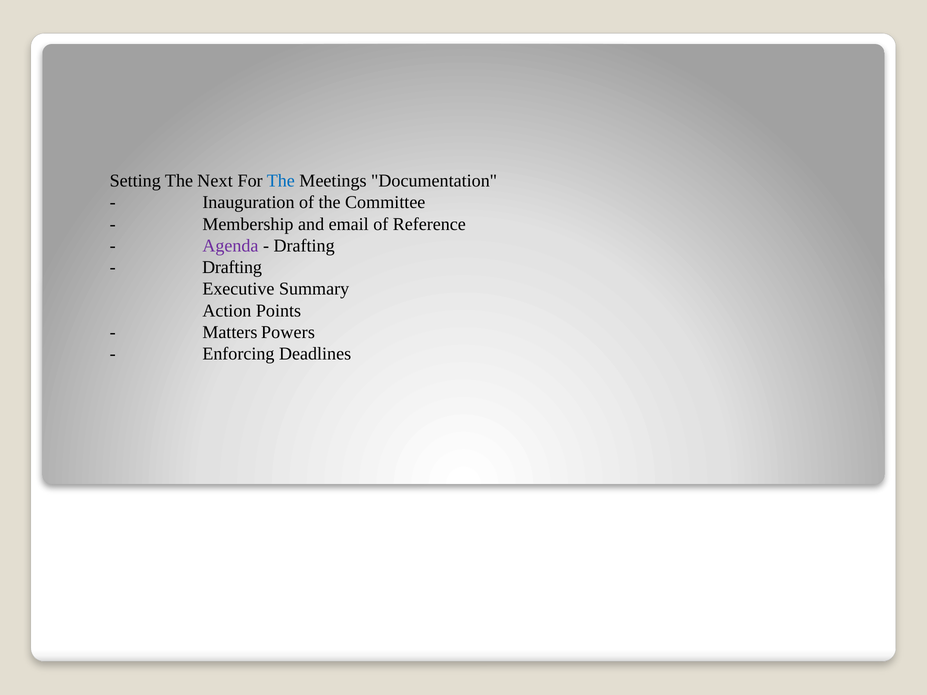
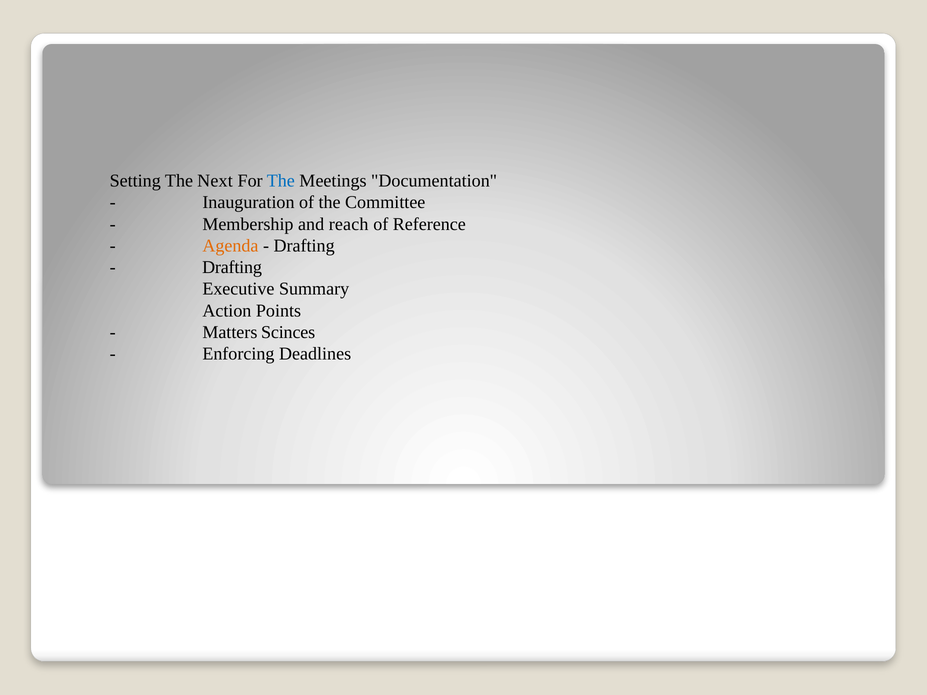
email: email -> reach
Agenda colour: purple -> orange
Powers: Powers -> Scinces
